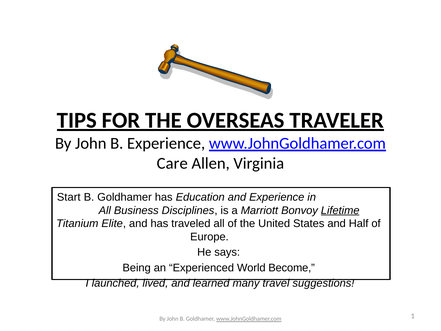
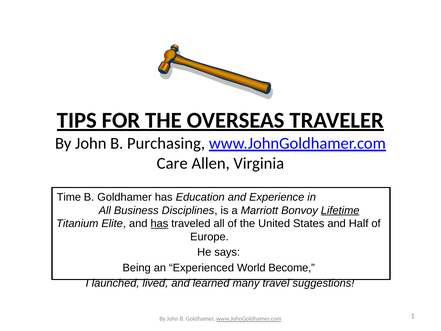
B Experience: Experience -> Purchasing
Start: Start -> Time
has at (159, 223) underline: none -> present
